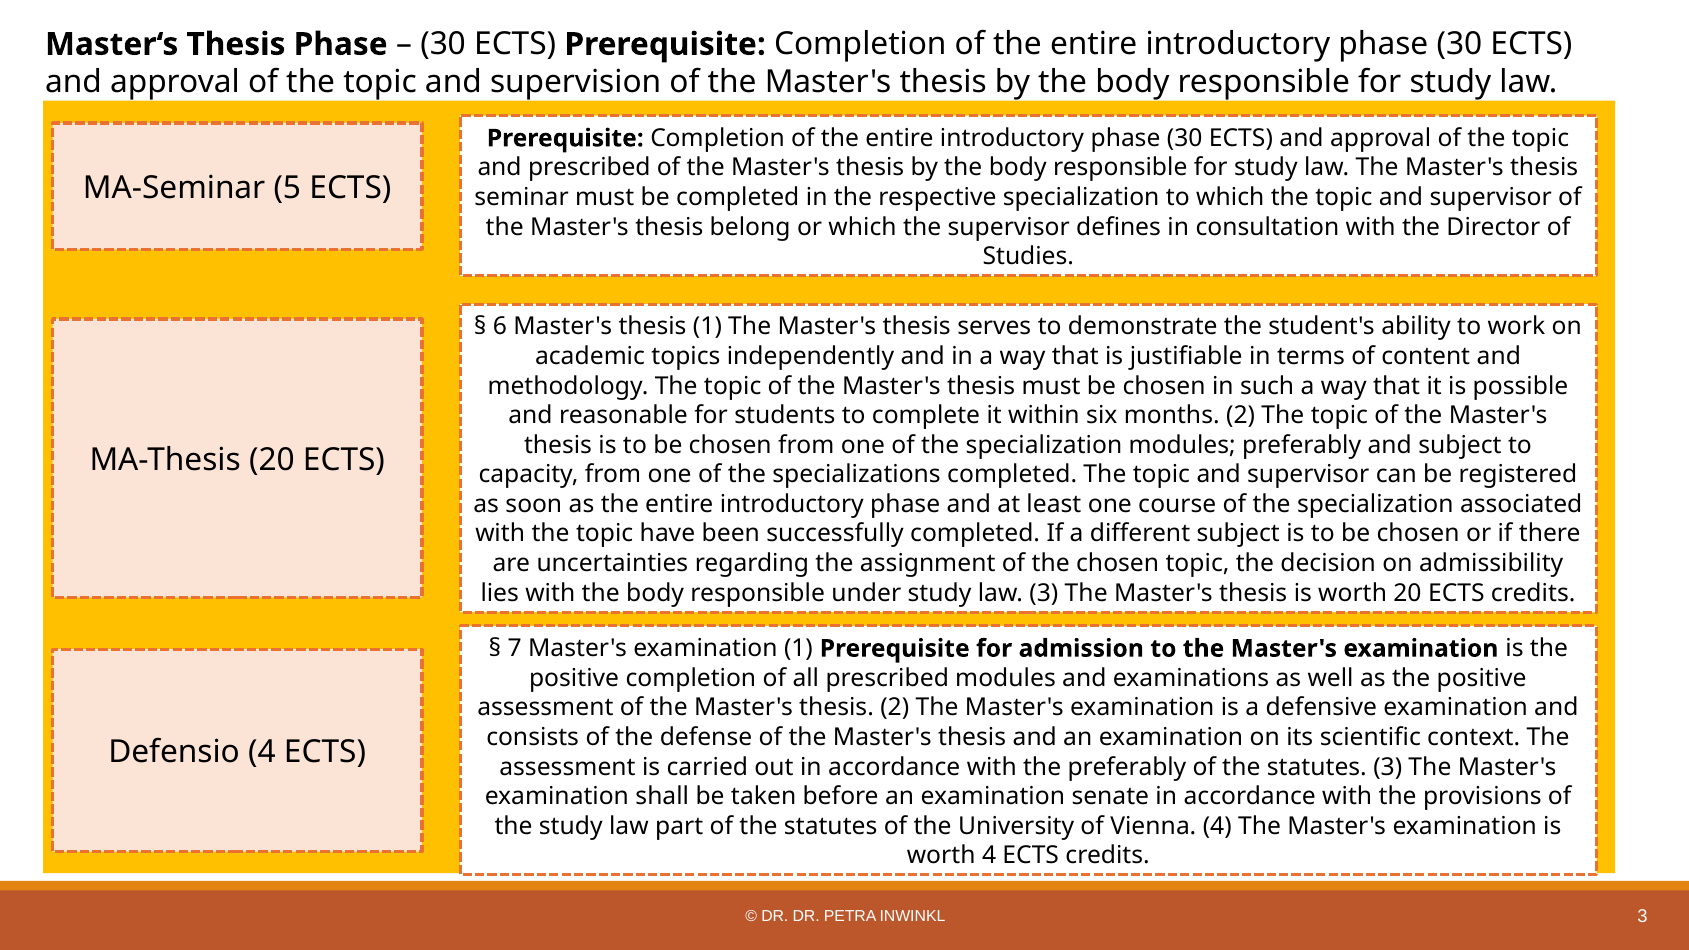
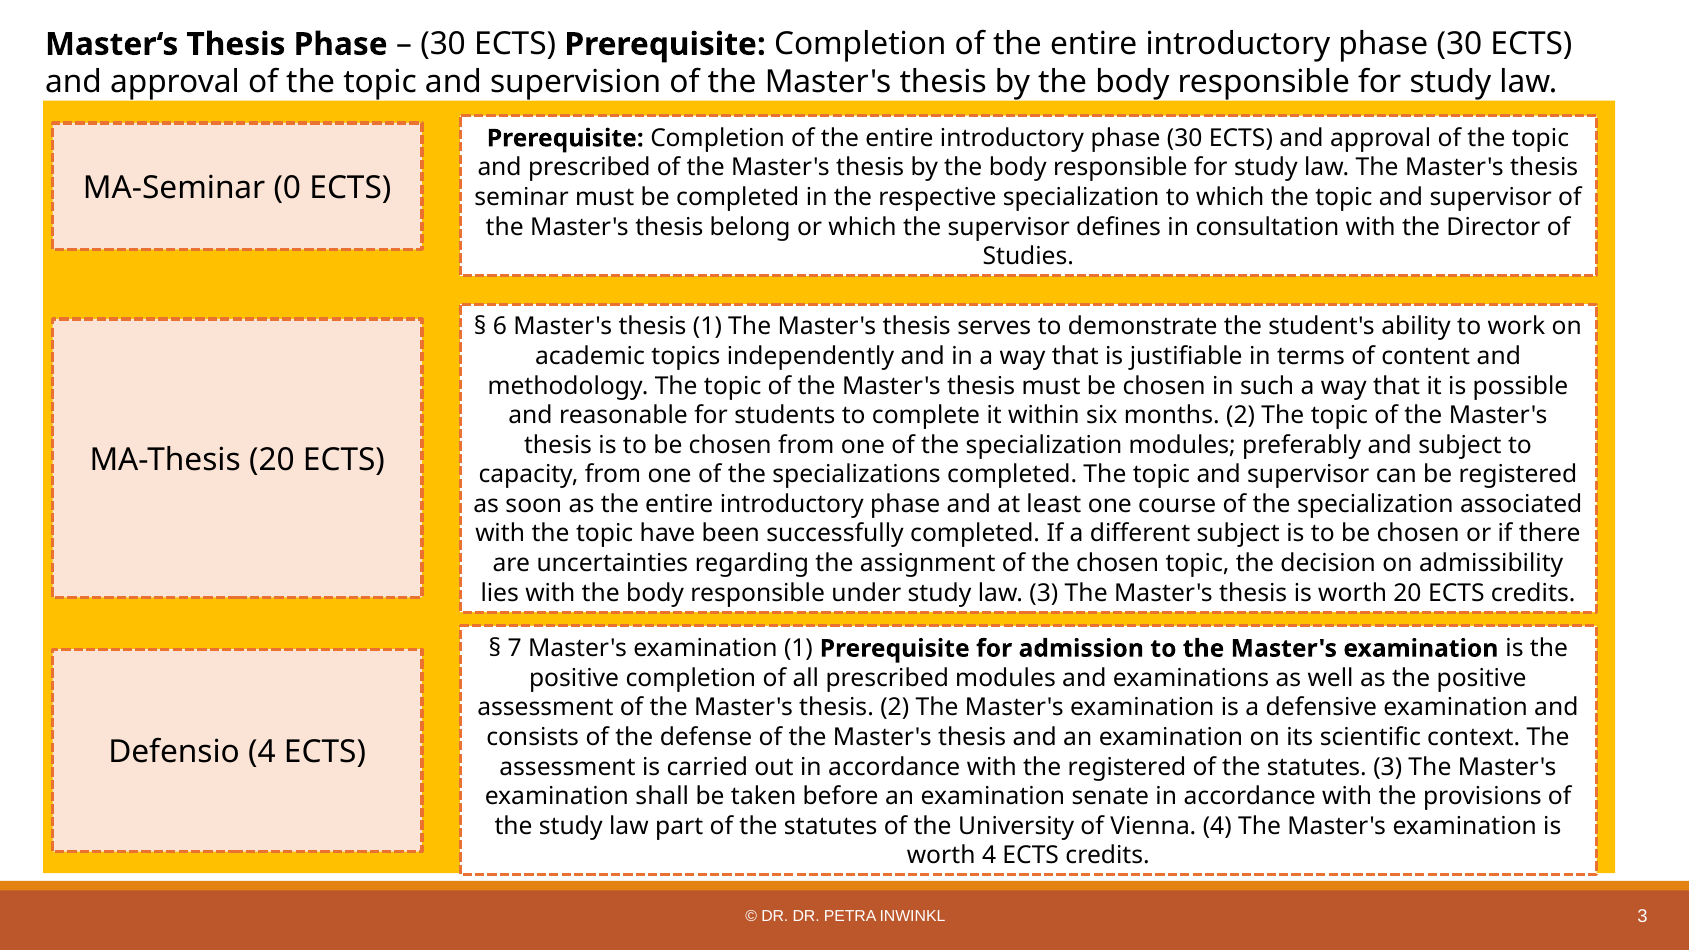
5: 5 -> 0
the preferably: preferably -> registered
